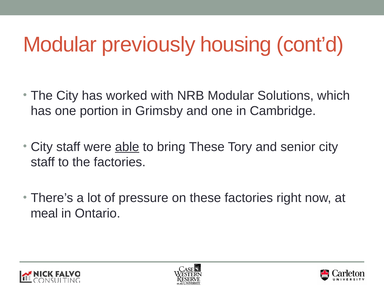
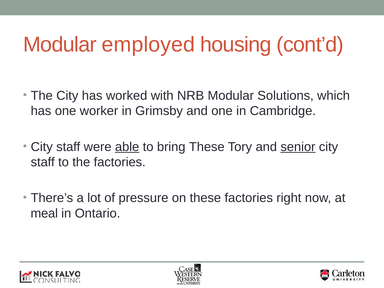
previously: previously -> employed
portion: portion -> worker
senior underline: none -> present
